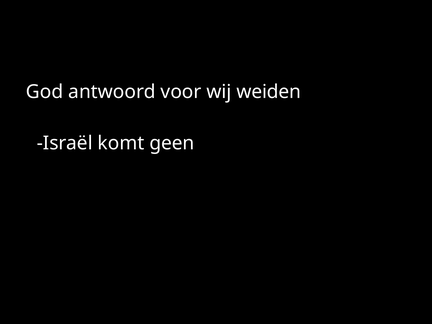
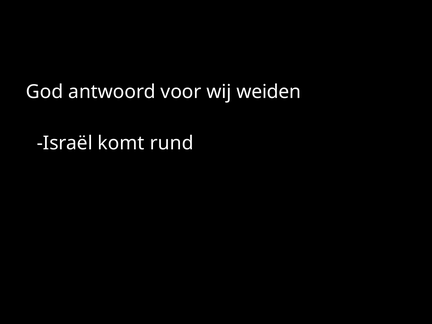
geen: geen -> rund
